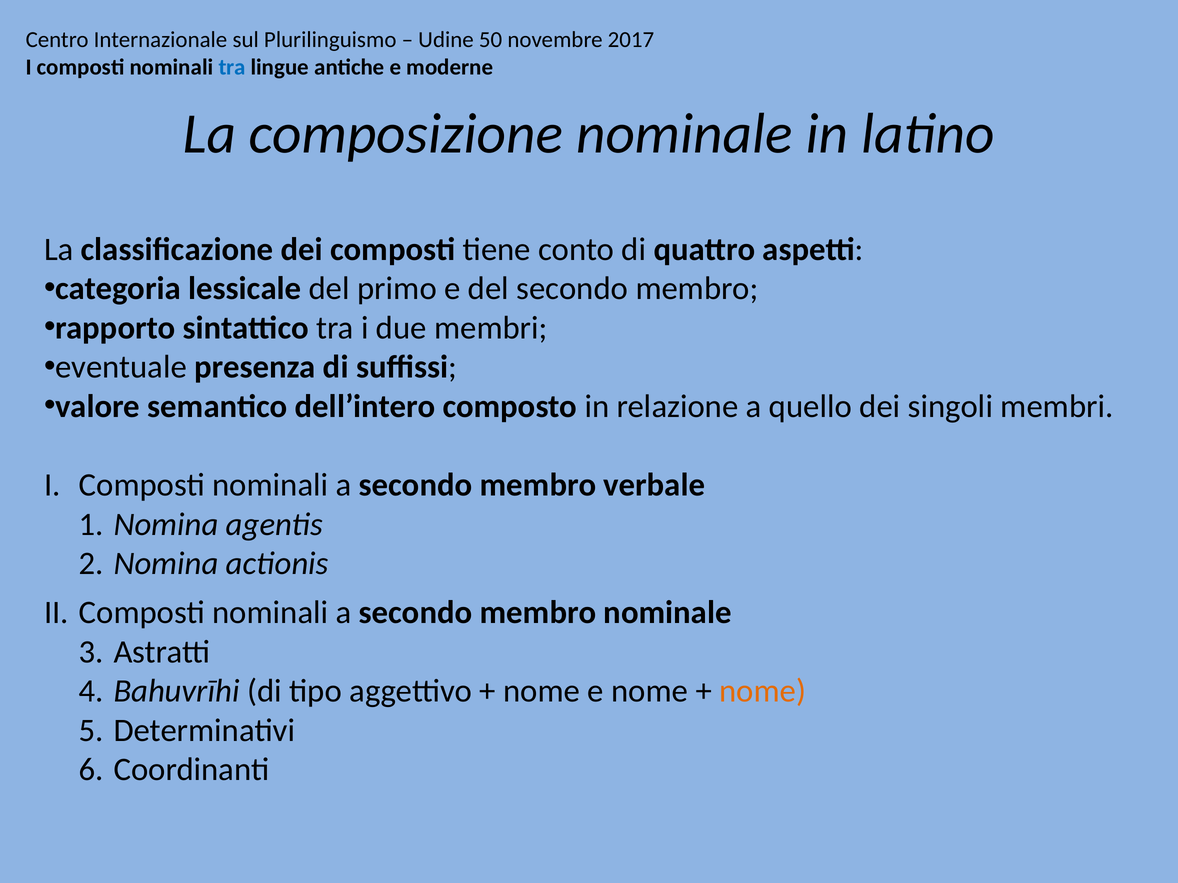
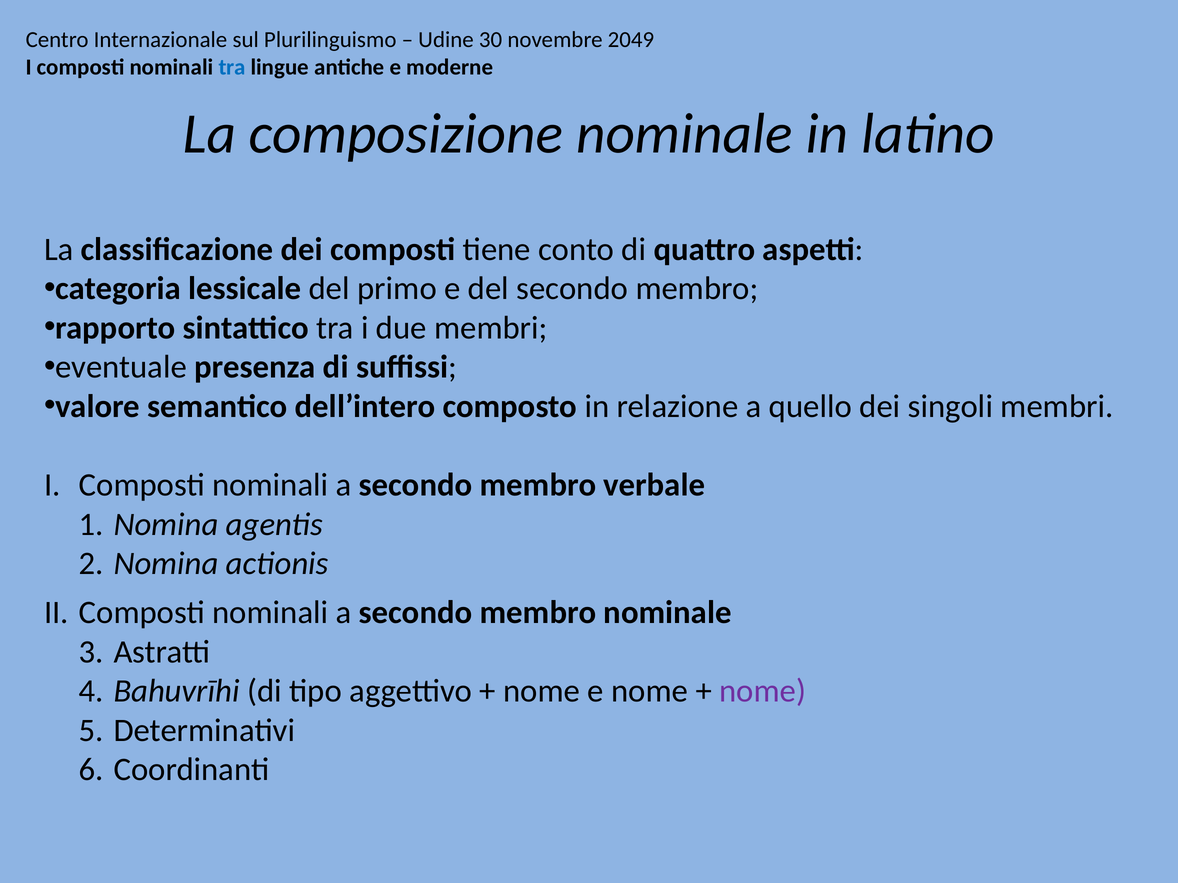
50: 50 -> 30
2017: 2017 -> 2049
nome at (763, 691) colour: orange -> purple
